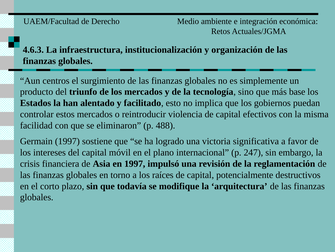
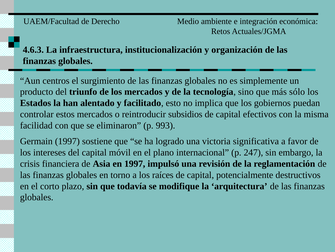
base: base -> sólo
violencia: violencia -> subsidios
488: 488 -> 993
